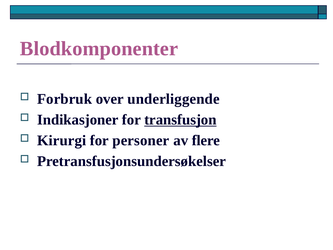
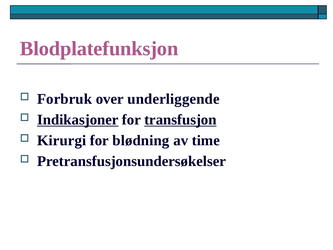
Blodkomponenter: Blodkomponenter -> Blodplatefunksjon
Indikasjoner underline: none -> present
personer: personer -> blødning
flere: flere -> time
